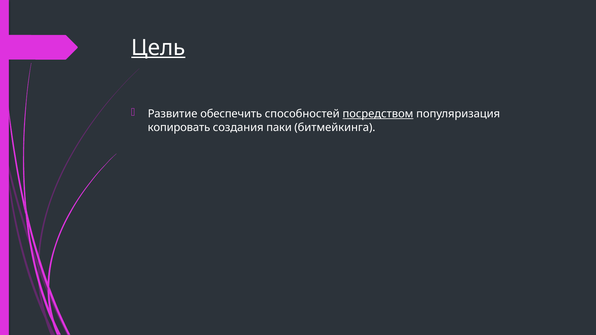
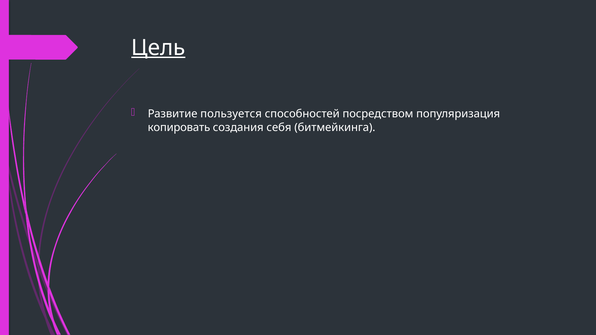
обеспечить: обеспечить -> пользуется
посредством underline: present -> none
паки: паки -> себя
